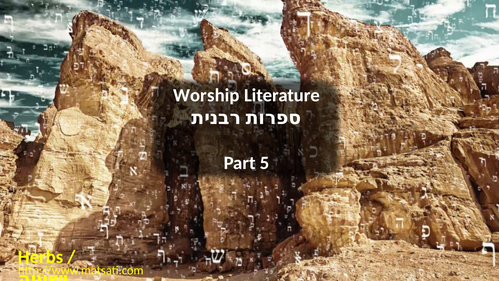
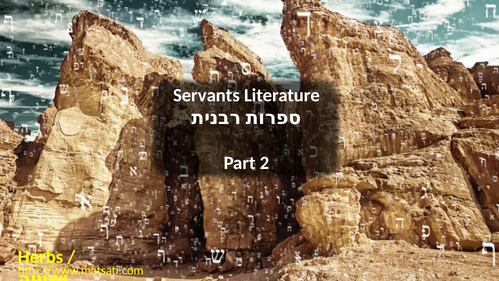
Worship: Worship -> Servants
5: 5 -> 2
